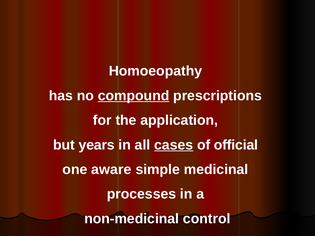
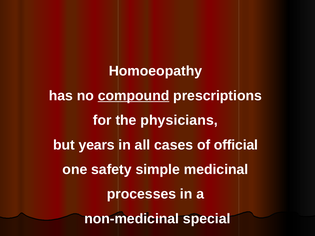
application: application -> physicians
cases underline: present -> none
aware: aware -> safety
control: control -> special
